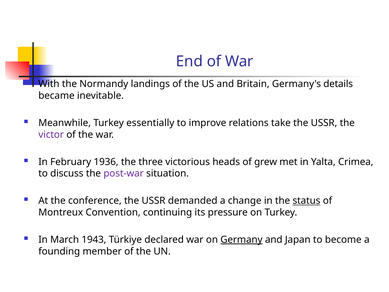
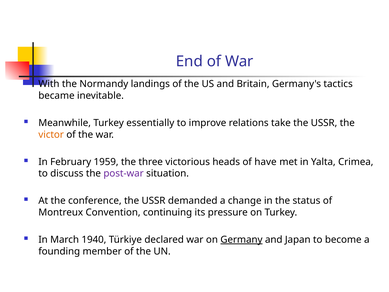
details: details -> tactics
victor colour: purple -> orange
1936: 1936 -> 1959
grew: grew -> have
status underline: present -> none
1943: 1943 -> 1940
